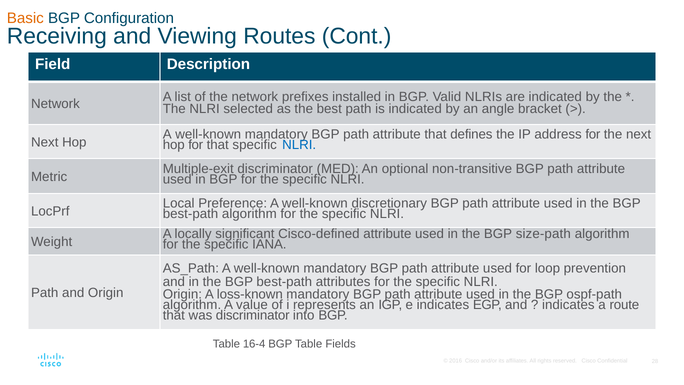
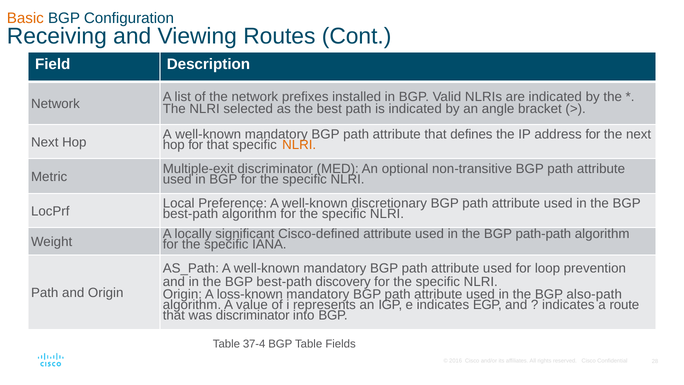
NLRI at (299, 145) colour: blue -> orange
size-path: size-path -> path-path
attributes: attributes -> discovery
ospf-path: ospf-path -> also-path
16-4: 16-4 -> 37-4
